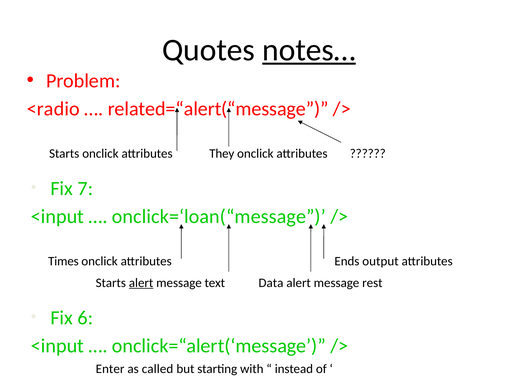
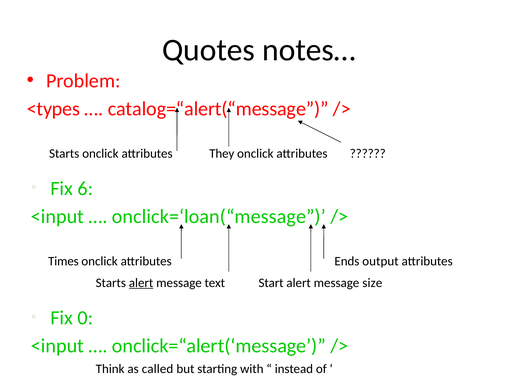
notes… underline: present -> none
<radio: <radio -> <types
related=“alert(“message: related=“alert(“message -> catalog=“alert(“message
7: 7 -> 6
Data: Data -> Start
rest: rest -> size
6: 6 -> 0
Enter: Enter -> Think
